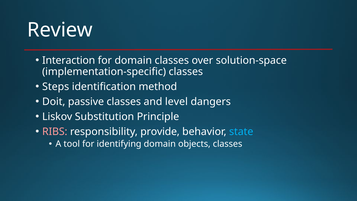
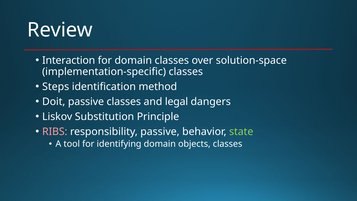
level: level -> legal
responsibility provide: provide -> passive
state colour: light blue -> light green
